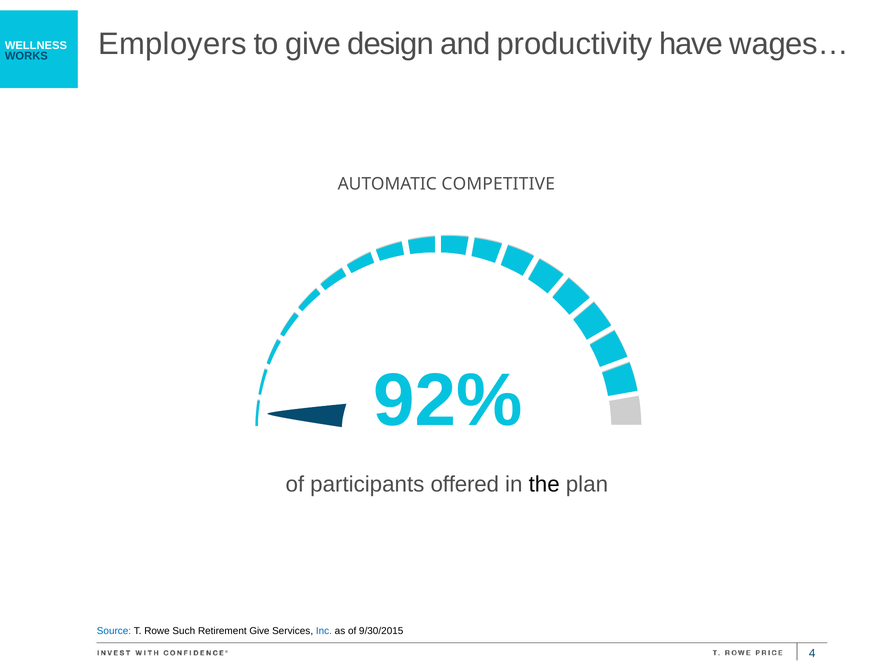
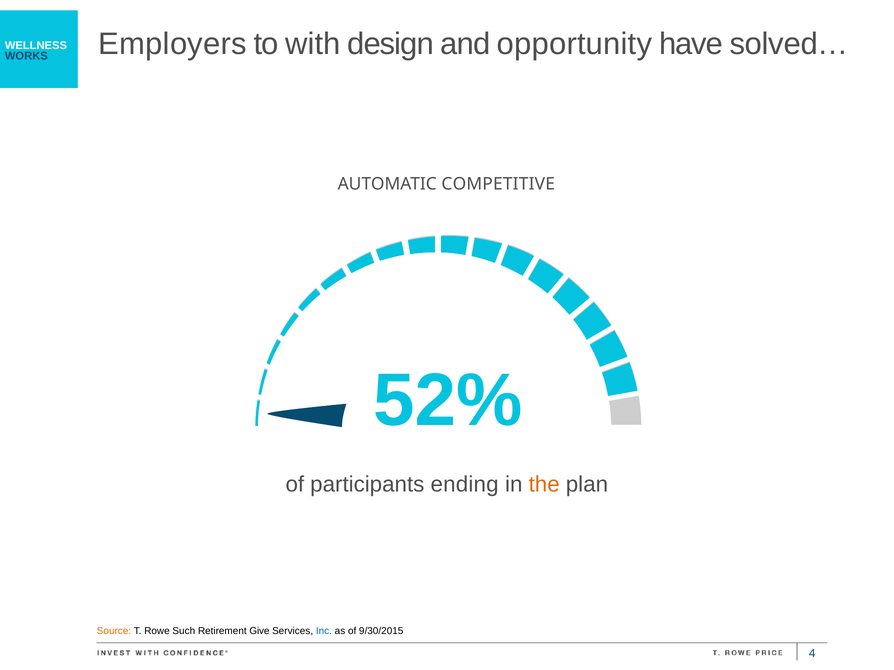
to give: give -> with
productivity: productivity -> opportunity
wages…: wages… -> solved…
92%: 92% -> 52%
offered: offered -> ending
the colour: black -> orange
Source colour: blue -> orange
